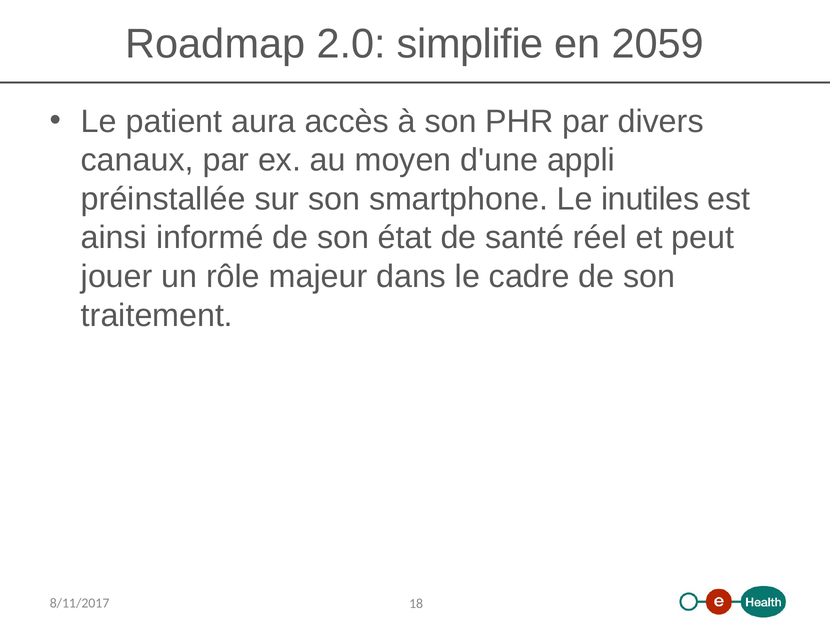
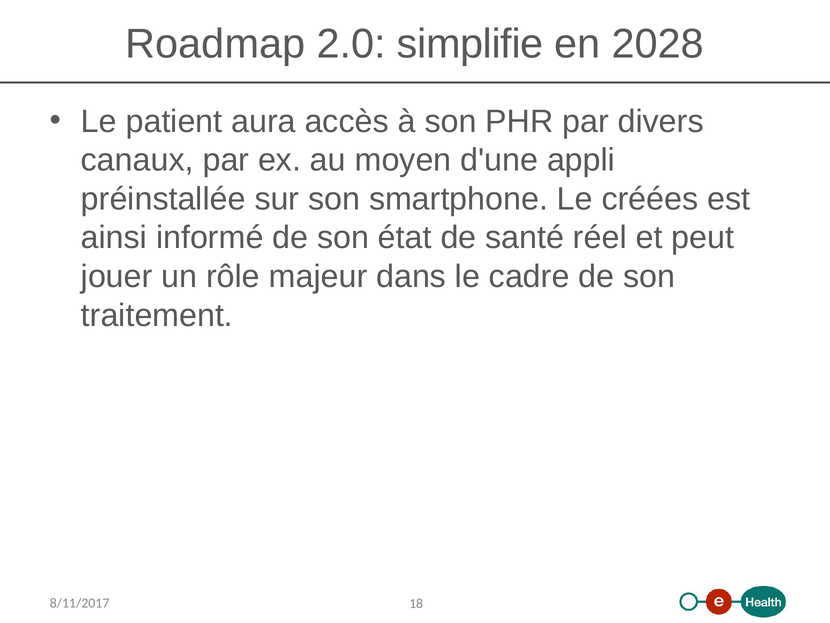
2059: 2059 -> 2028
inutiles: inutiles -> créées
